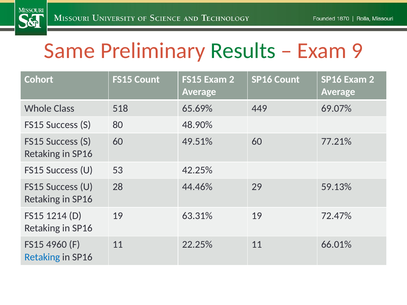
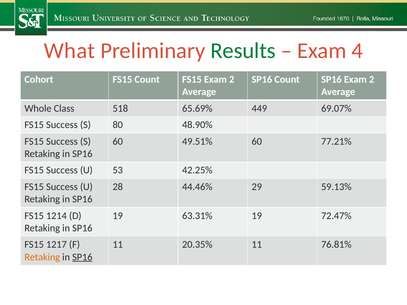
Same: Same -> What
9: 9 -> 4
4960: 4960 -> 1217
22.25%: 22.25% -> 20.35%
66.01%: 66.01% -> 76.81%
Retaking at (42, 257) colour: blue -> orange
SP16 at (82, 257) underline: none -> present
